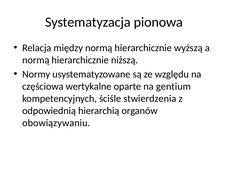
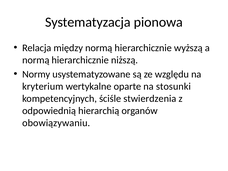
częściowa: częściowa -> kryterium
gentium: gentium -> stosunki
